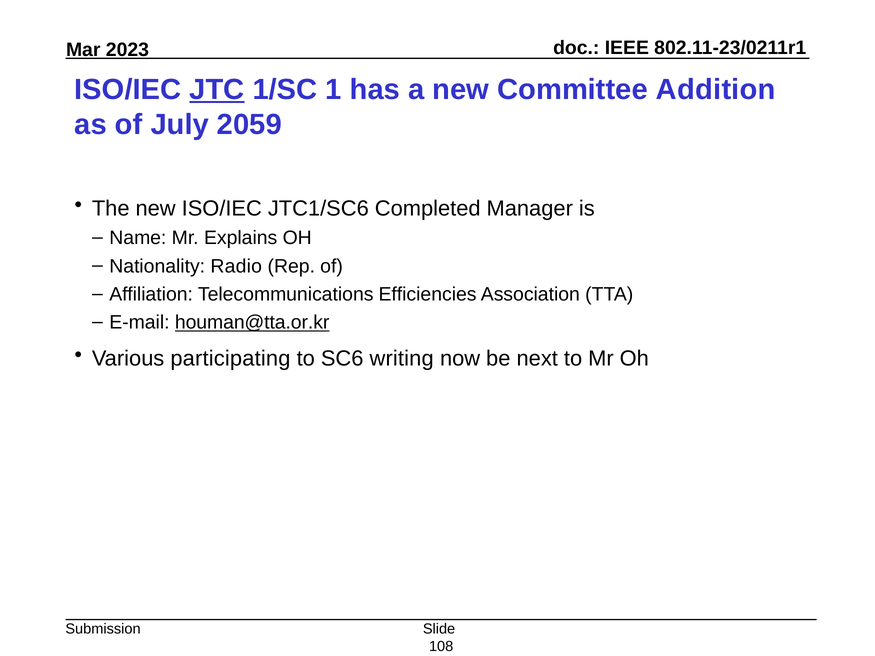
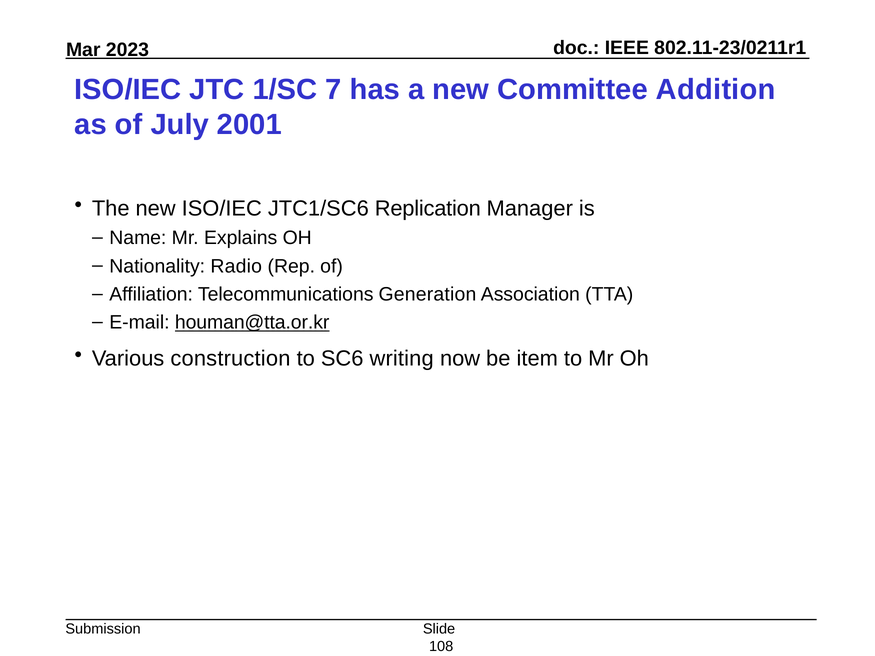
JTC underline: present -> none
1: 1 -> 7
2059: 2059 -> 2001
Completed: Completed -> Replication
Efficiencies: Efficiencies -> Generation
participating: participating -> construction
next: next -> item
